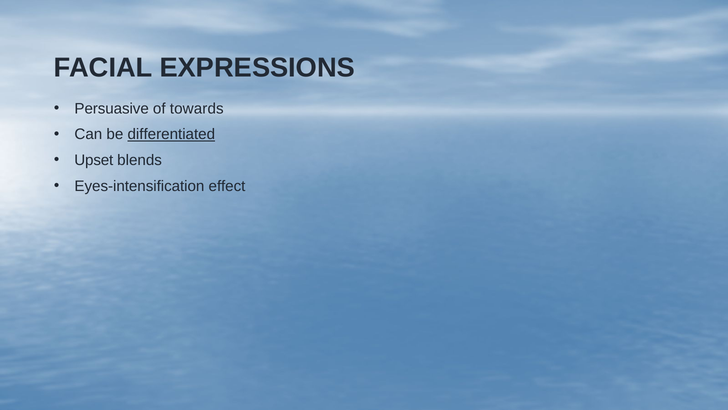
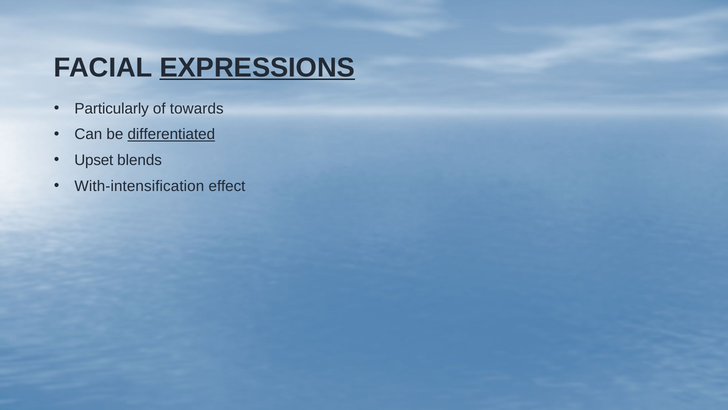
EXPRESSIONS underline: none -> present
Persuasive: Persuasive -> Particularly
Eyes-intensification: Eyes-intensification -> With-intensification
